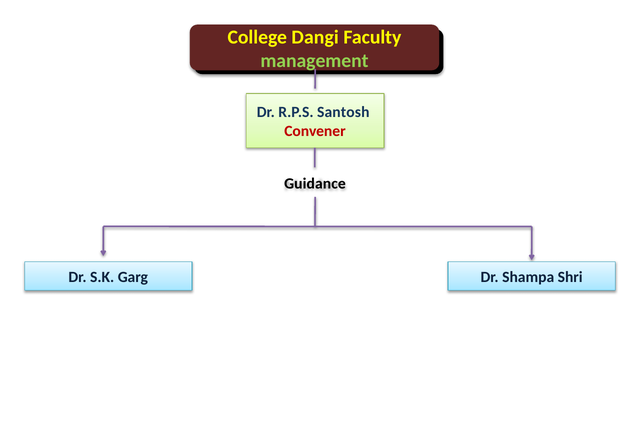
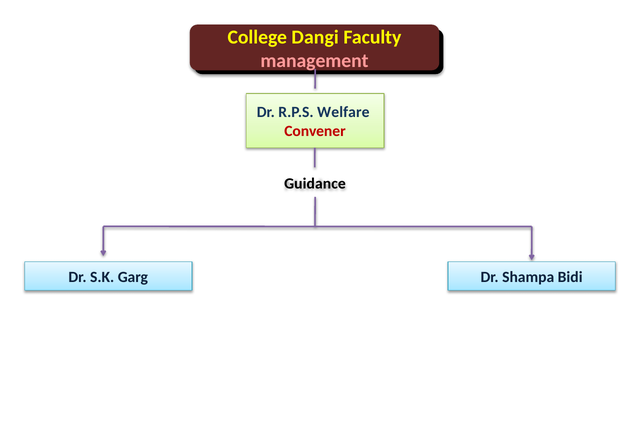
management colour: light green -> pink
Santosh: Santosh -> Welfare
Shri: Shri -> Bidi
